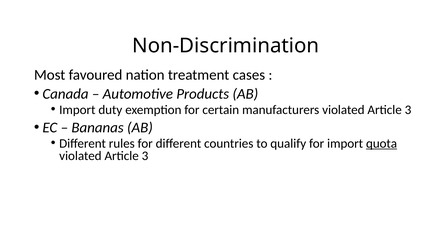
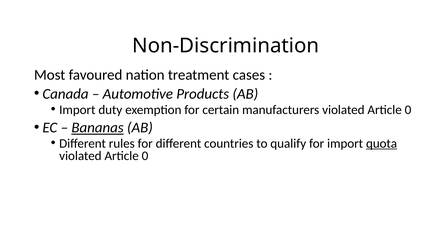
manufacturers violated Article 3: 3 -> 0
Bananas underline: none -> present
3 at (145, 156): 3 -> 0
